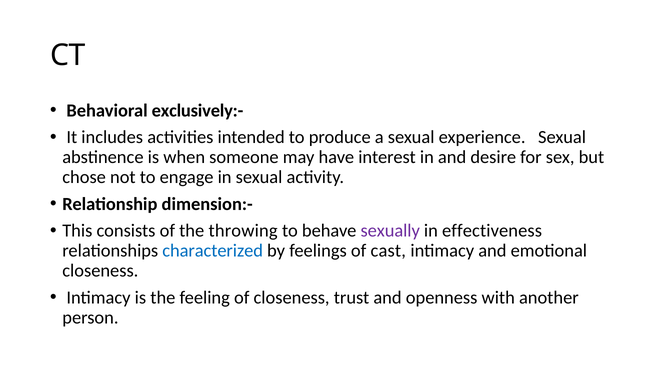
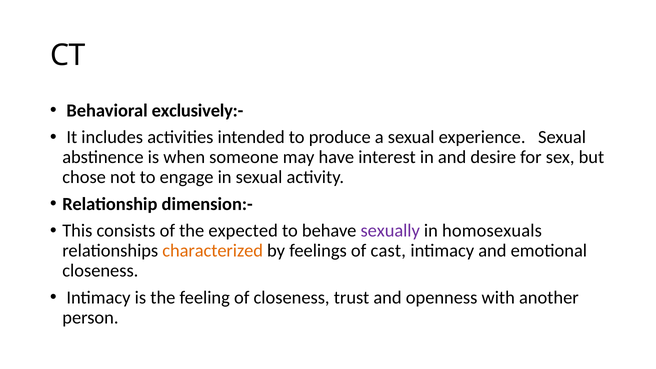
throwing: throwing -> expected
effectiveness: effectiveness -> homosexuals
characterized colour: blue -> orange
